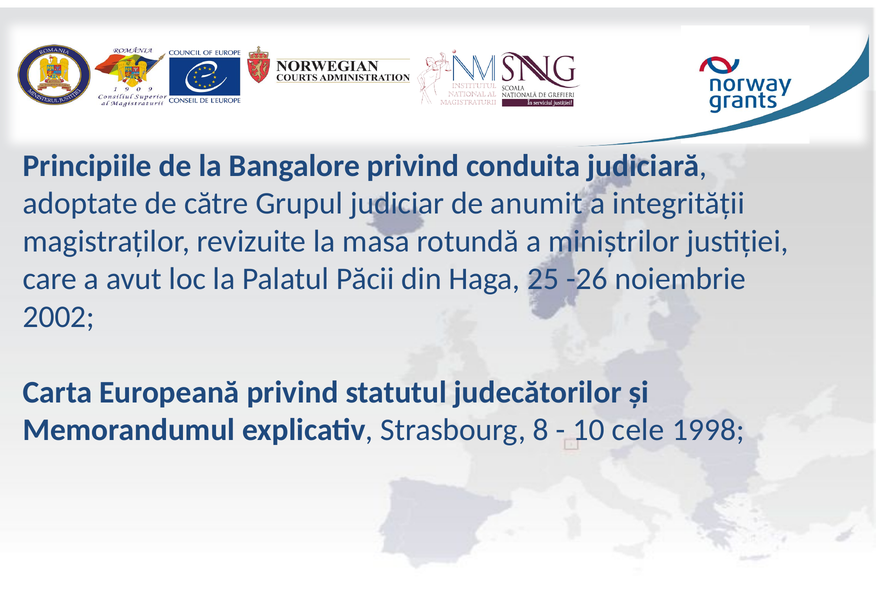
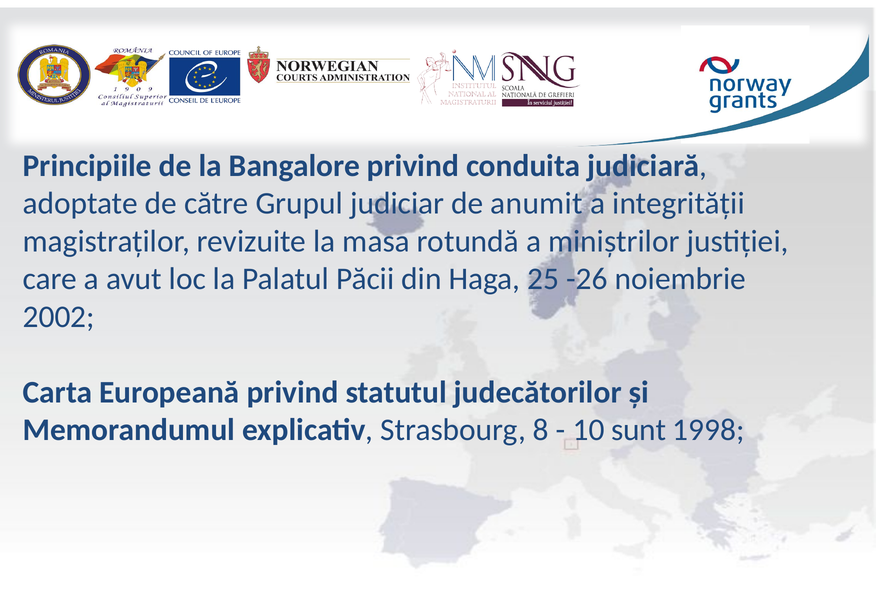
cele: cele -> sunt
